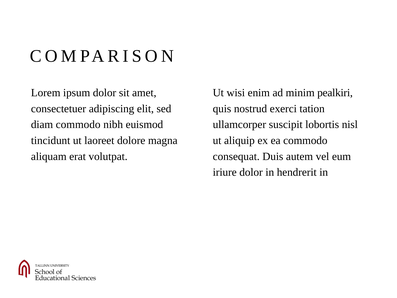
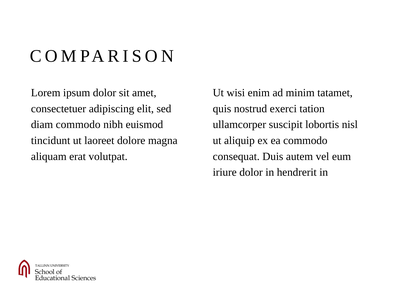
pealkiri: pealkiri -> tatamet
